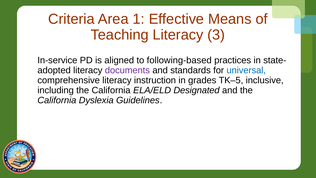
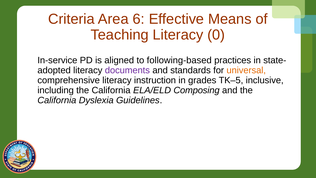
1: 1 -> 6
3: 3 -> 0
universal colour: blue -> orange
Designated: Designated -> Composing
